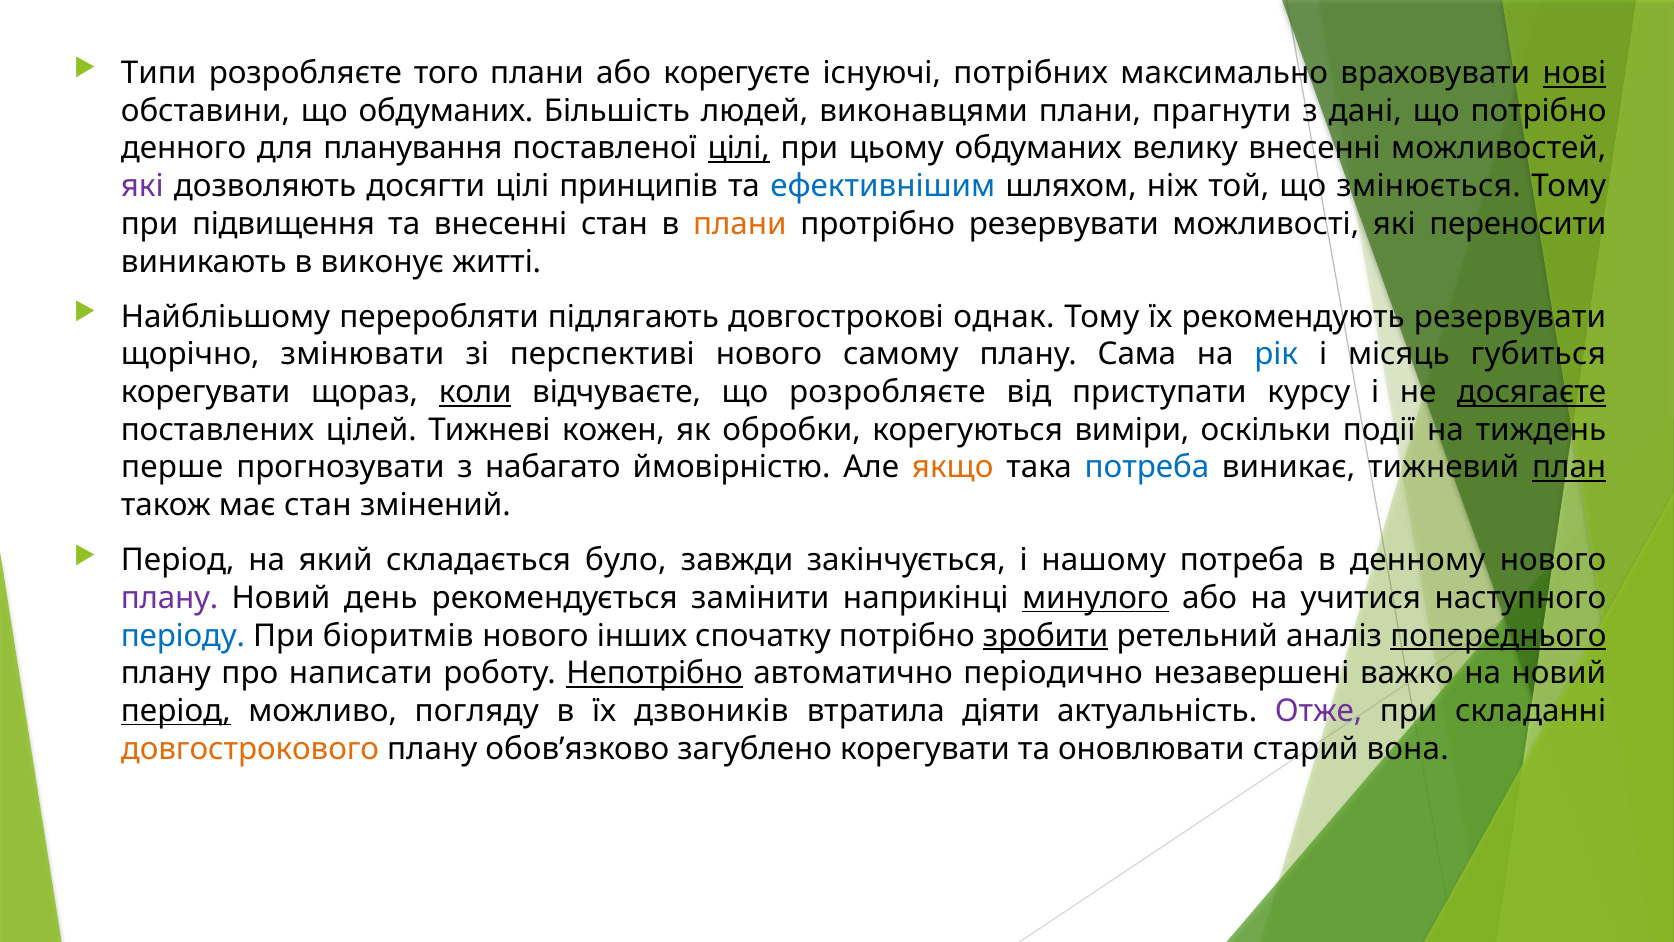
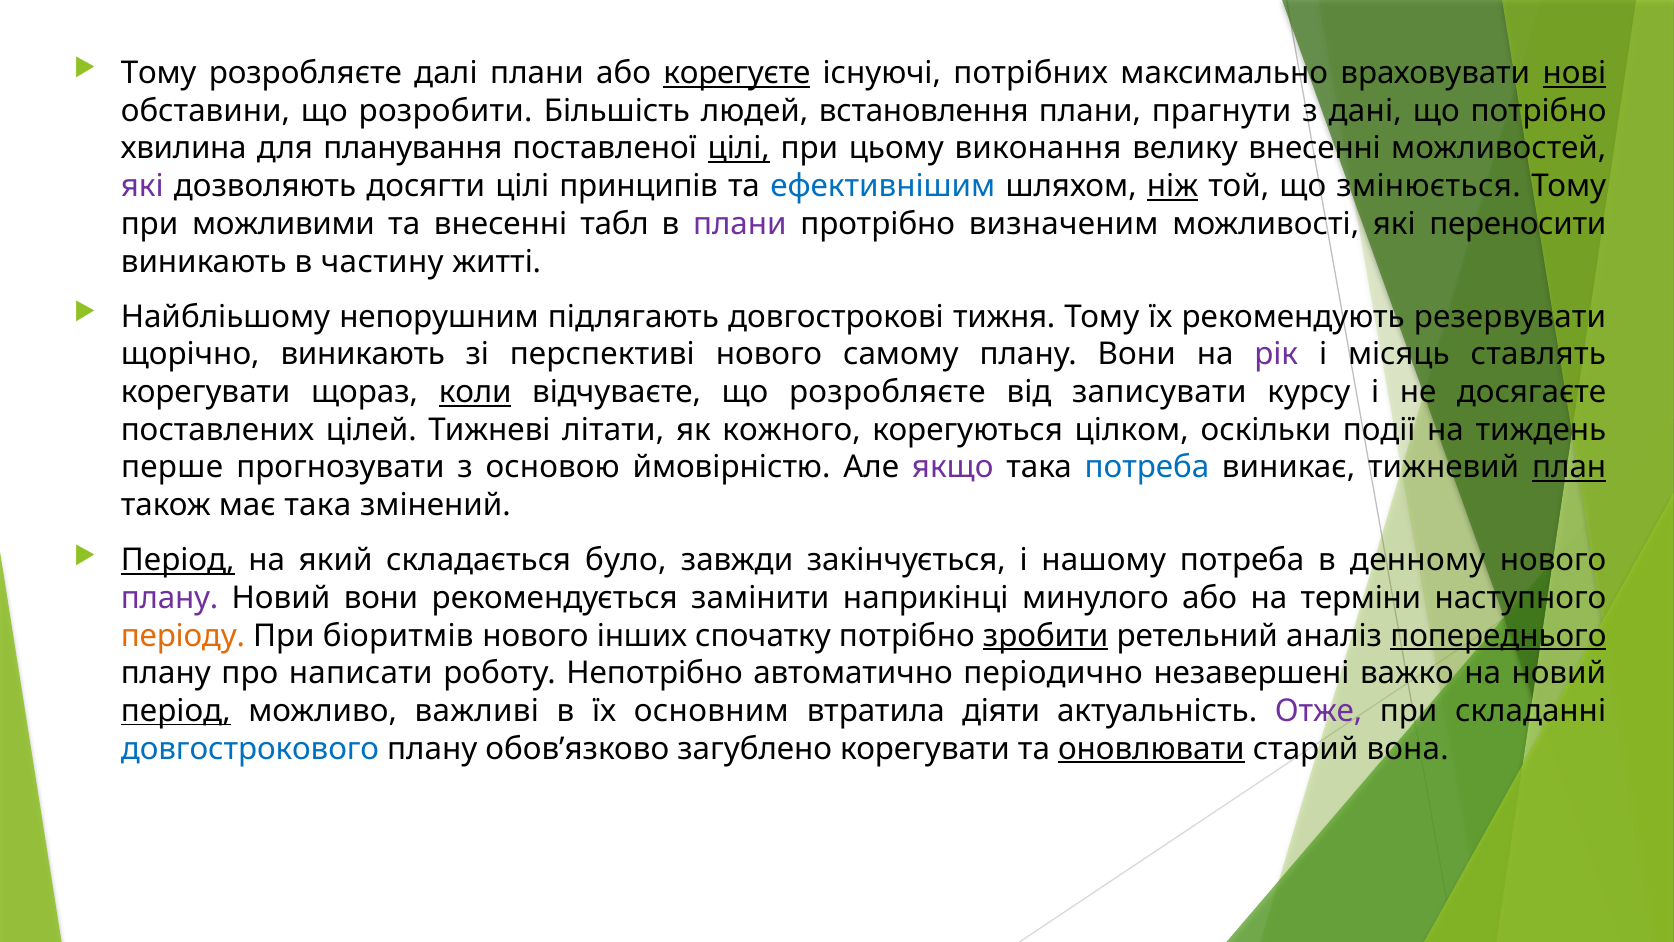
Типи at (159, 73): Типи -> Тому
того: того -> далі
корегуєте underline: none -> present
що обдуманих: обдуманих -> розробити
виконавцями: виконавцями -> встановлення
денного: денного -> хвилина
цьому обдуманих: обдуманих -> виконання
ніж underline: none -> present
підвищення: підвищення -> можливими
внесенні стан: стан -> табл
плани at (740, 224) colour: orange -> purple
протрібно резервувати: резервувати -> визначеним
виконує: виконує -> частину
переробляти: переробляти -> непорушним
однак: однак -> тижня
щорічно змінювати: змінювати -> виникають
плану Сама: Сама -> Вони
рік colour: blue -> purple
губиться: губиться -> ставлять
приступати: приступати -> записувати
досягаєте underline: present -> none
кожен: кожен -> літати
обробки: обробки -> кожного
виміри: виміри -> цілком
набагато: набагато -> основою
якщо colour: orange -> purple
має стан: стан -> така
Період at (178, 560) underline: none -> present
Новий день: день -> вони
минулого underline: present -> none
учитися: учитися -> терміни
періоду colour: blue -> orange
Непотрібно underline: present -> none
погляду: погляду -> важливі
дзвоників: дзвоників -> основним
довгострокового colour: orange -> blue
оновлювати underline: none -> present
